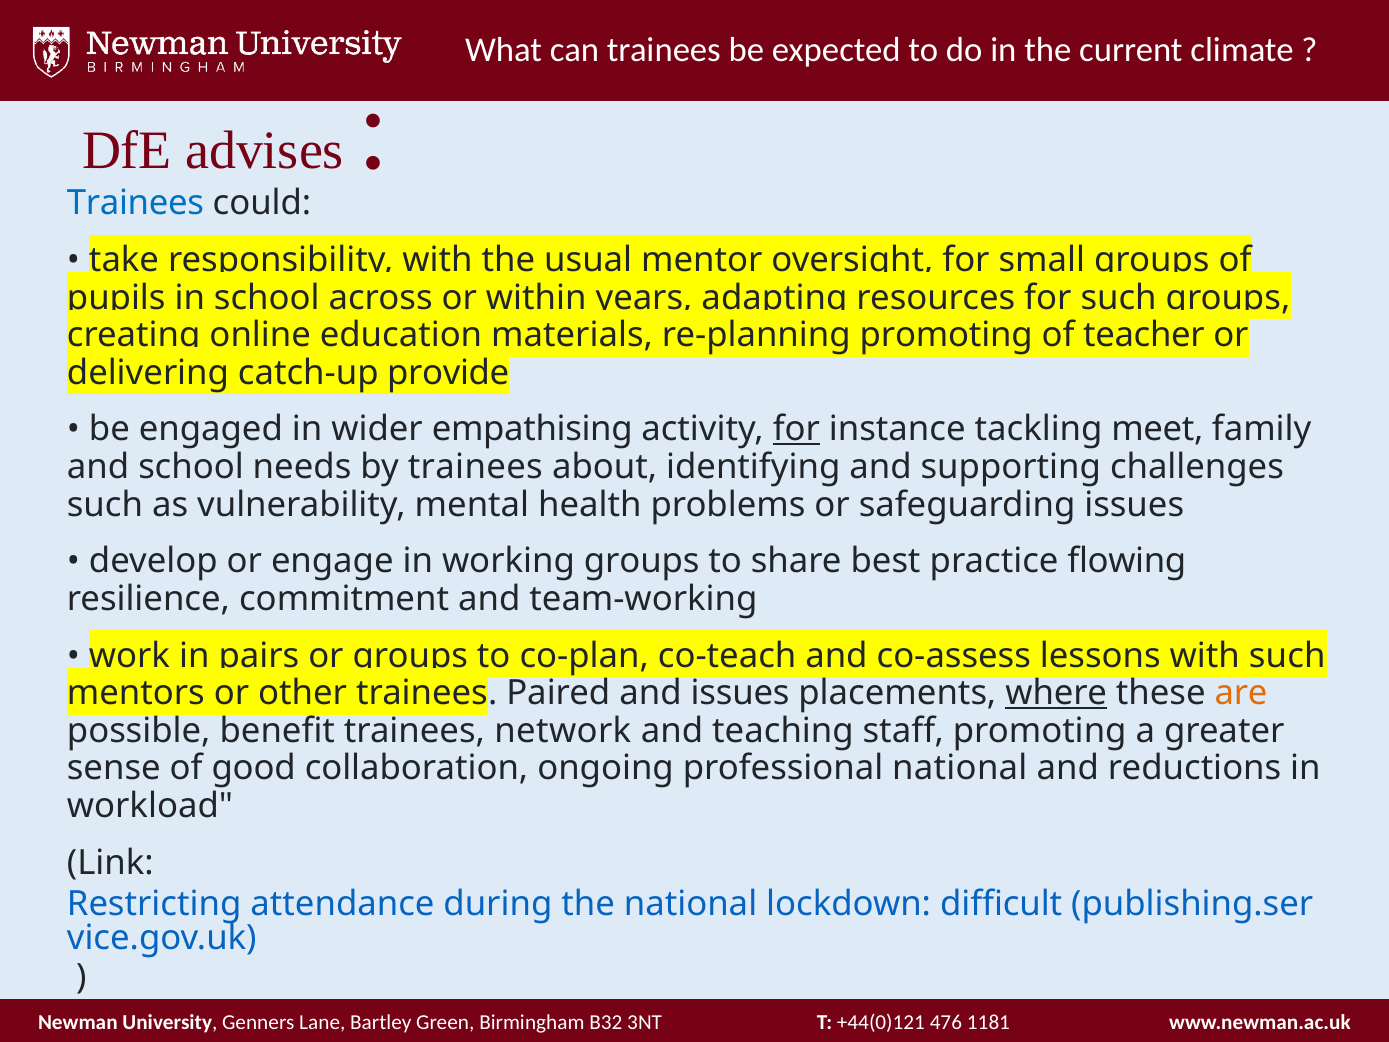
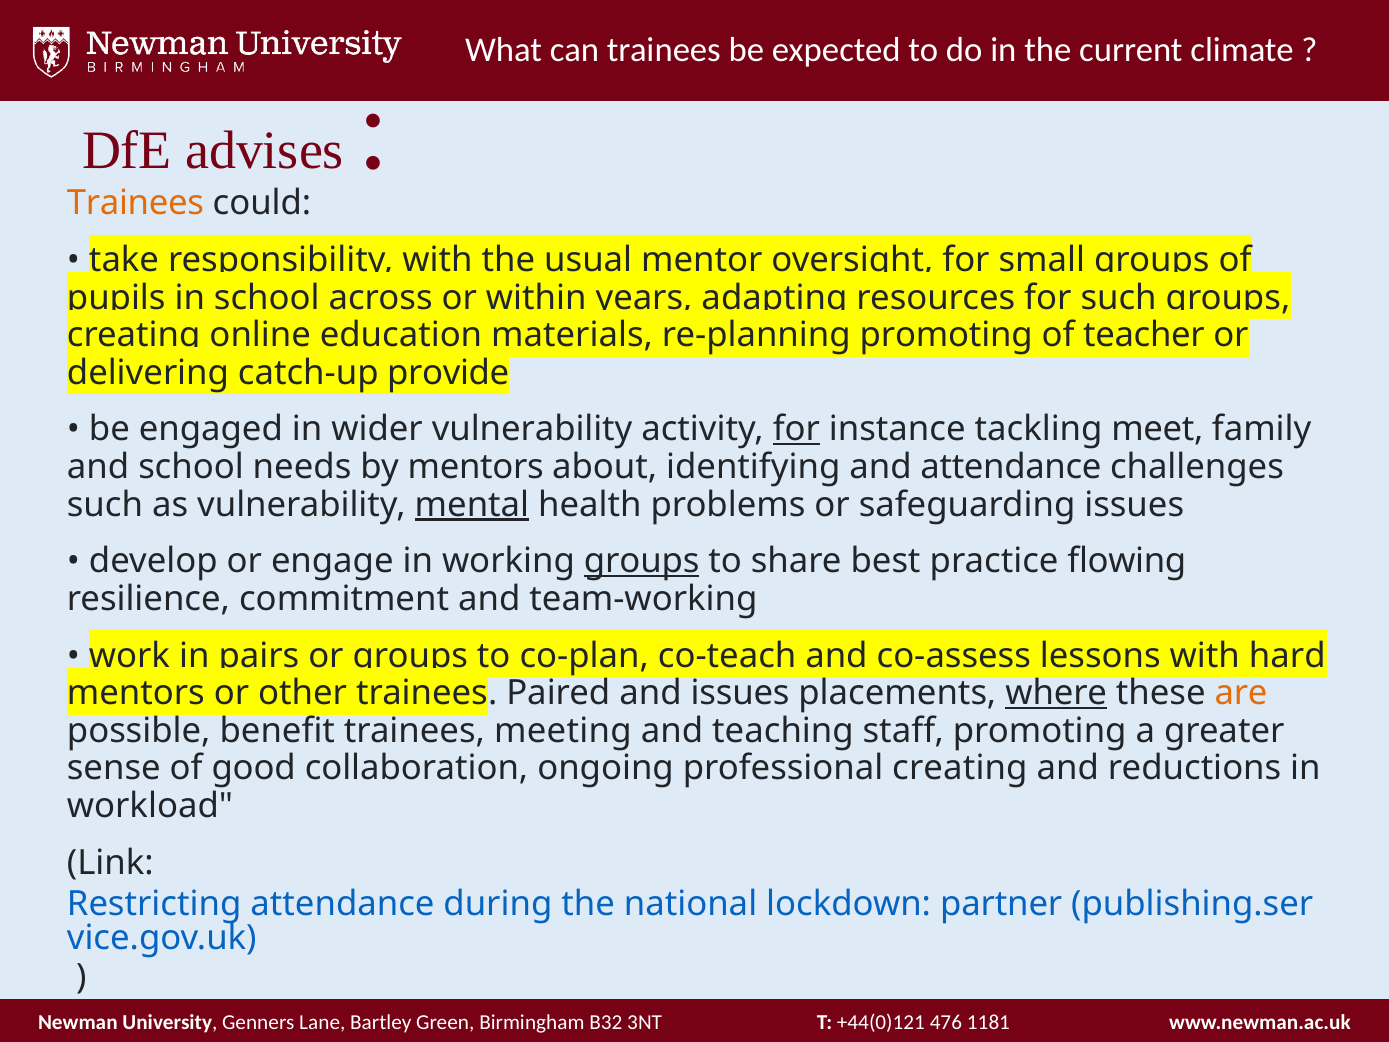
Trainees at (135, 203) colour: blue -> orange
wider empathising: empathising -> vulnerability
by trainees: trainees -> mentors
and supporting: supporting -> attendance
mental underline: none -> present
groups at (642, 561) underline: none -> present
with such: such -> hard
network: network -> meeting
professional national: national -> creating
difficult: difficult -> partner
